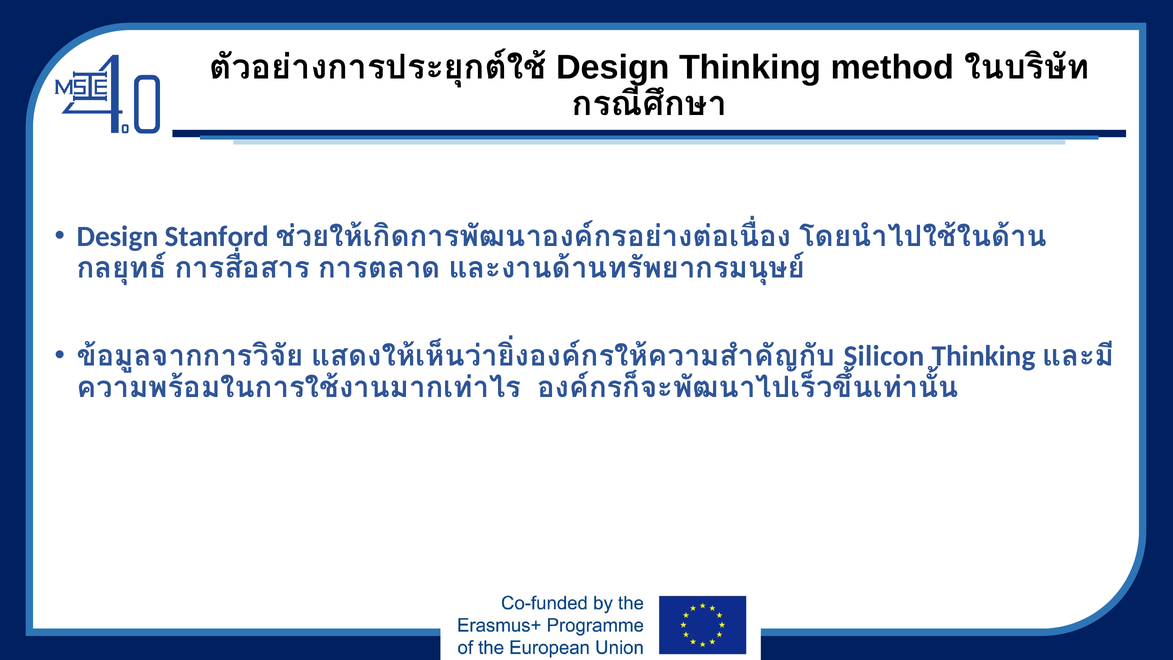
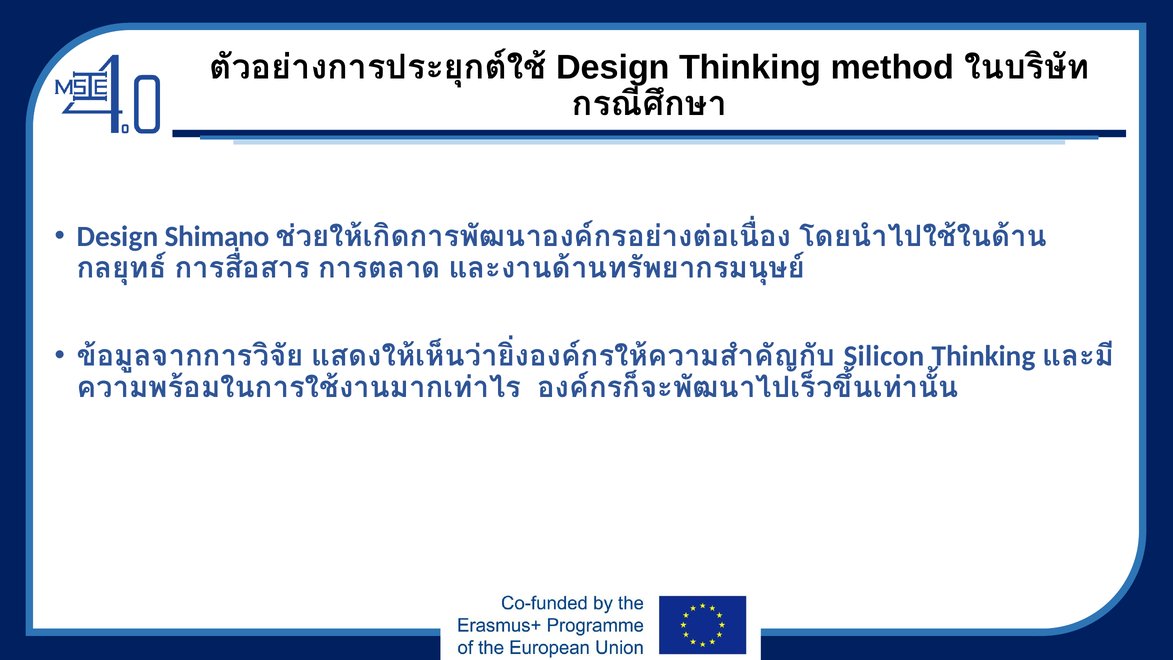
Stanford: Stanford -> Shimano
